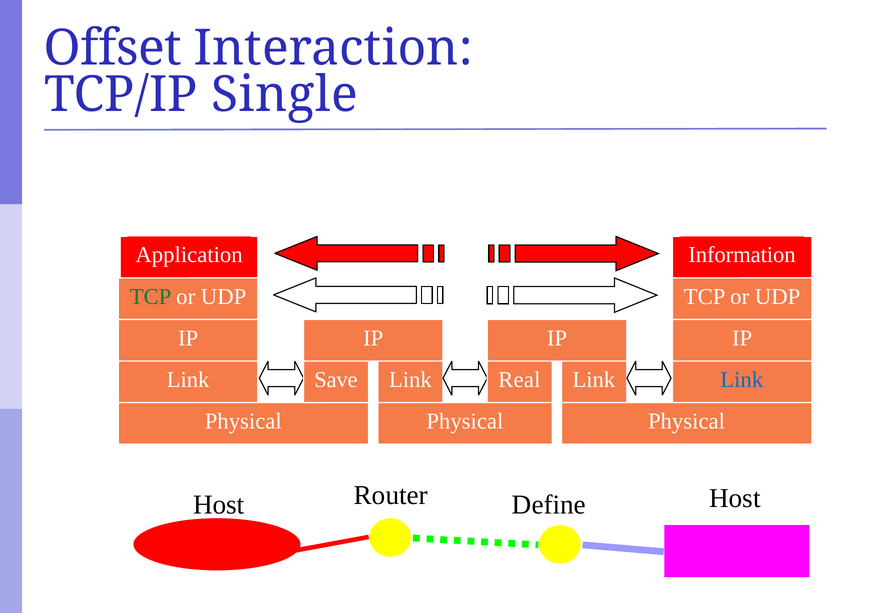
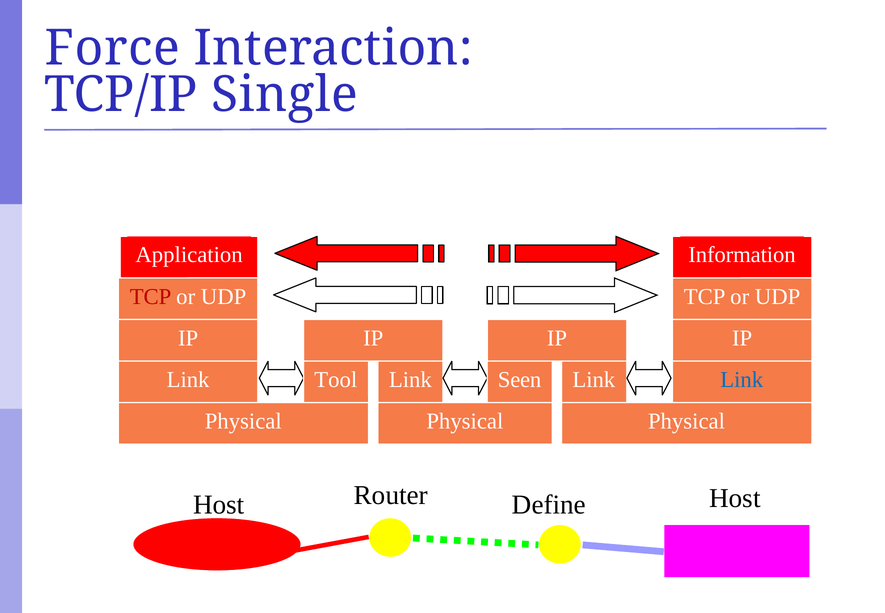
Offset: Offset -> Force
TCP at (151, 296) colour: green -> red
Save: Save -> Tool
Real: Real -> Seen
